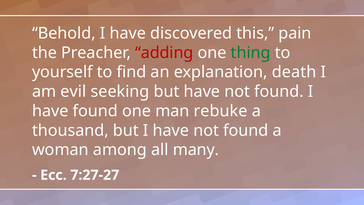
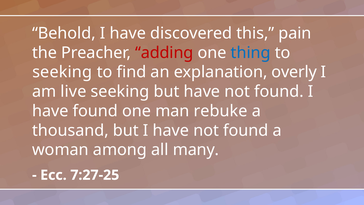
thing colour: green -> blue
yourself at (62, 72): yourself -> seeking
death: death -> overly
evil: evil -> live
7:27-27: 7:27-27 -> 7:27-25
